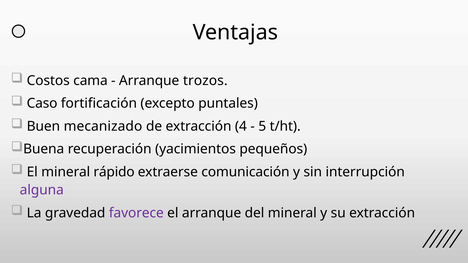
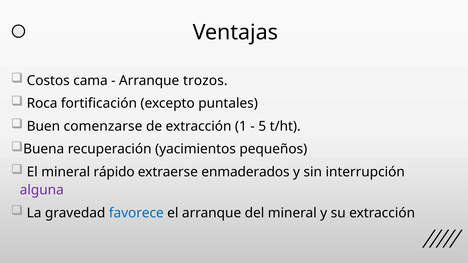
Caso: Caso -> Roca
mecanizado: mecanizado -> comenzarse
4: 4 -> 1
comunicación: comunicación -> enmaderados
favorece colour: purple -> blue
